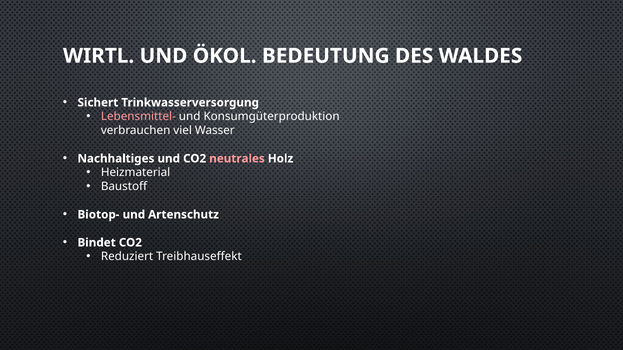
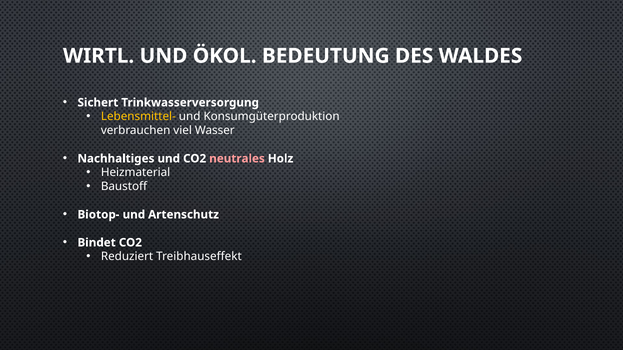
Lebensmittel- colour: pink -> yellow
